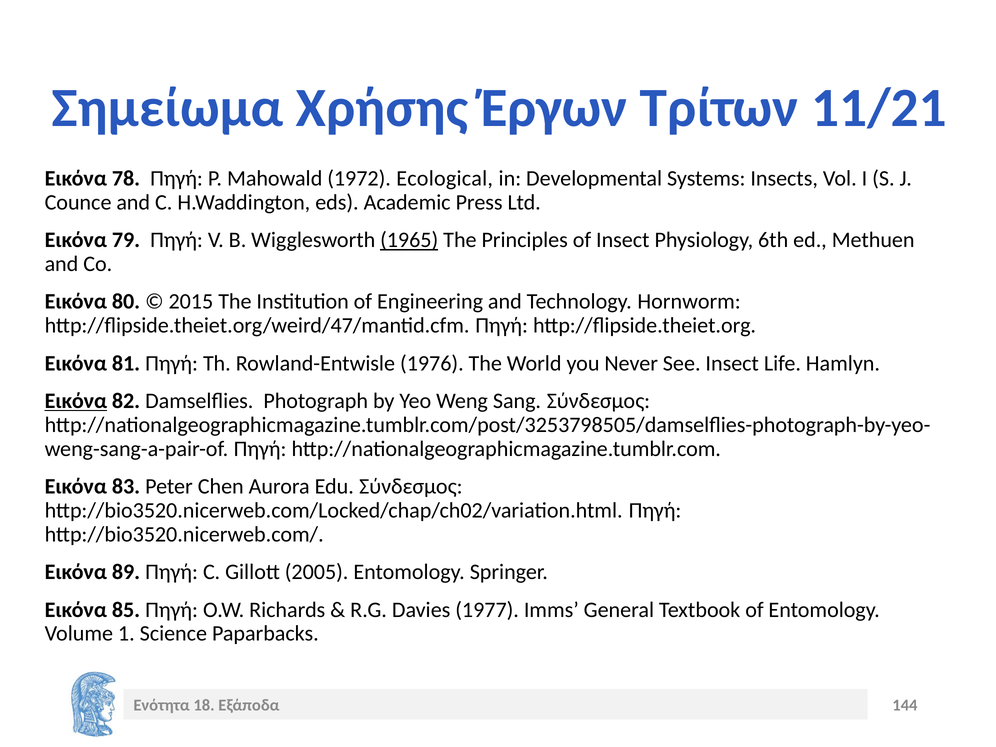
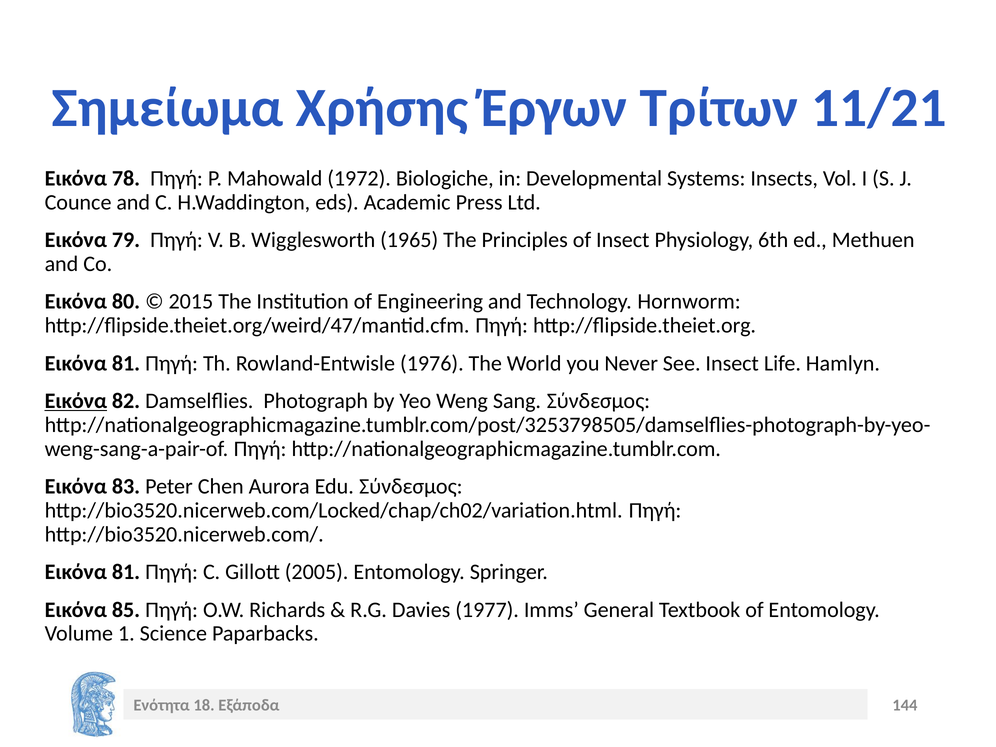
Ecological: Ecological -> Biologiche
1965 underline: present -> none
89 at (126, 572): 89 -> 81
